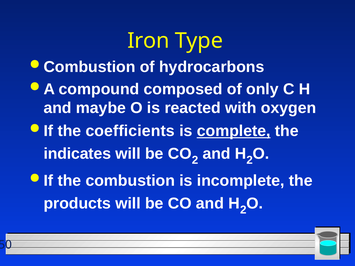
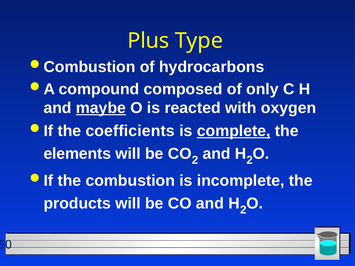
Iron: Iron -> Plus
maybe underline: none -> present
indicates: indicates -> elements
